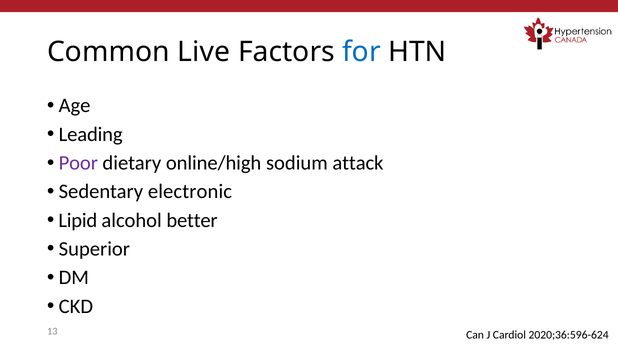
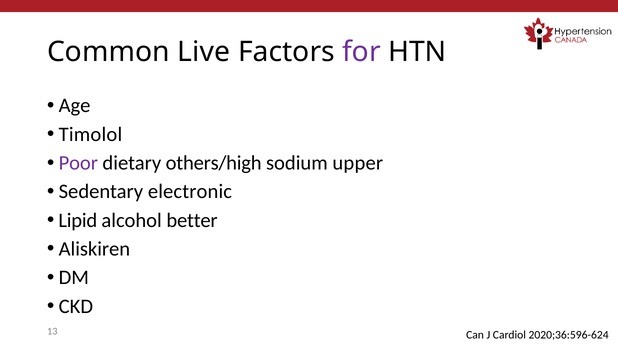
for colour: blue -> purple
Leading: Leading -> Timolol
online/high: online/high -> others/high
attack: attack -> upper
Superior: Superior -> Aliskiren
